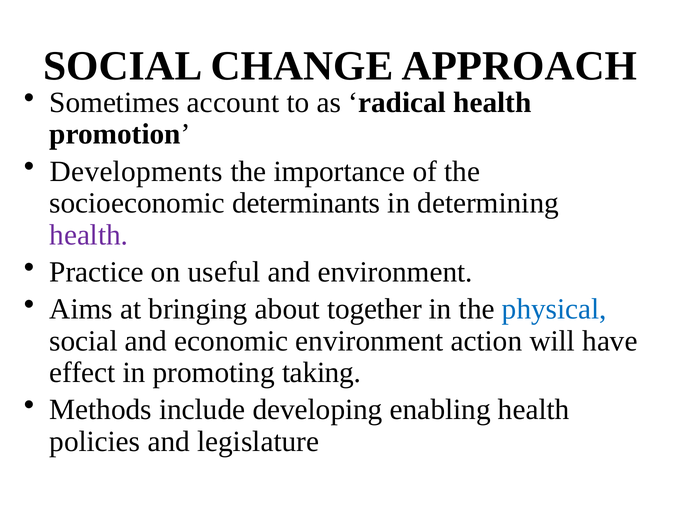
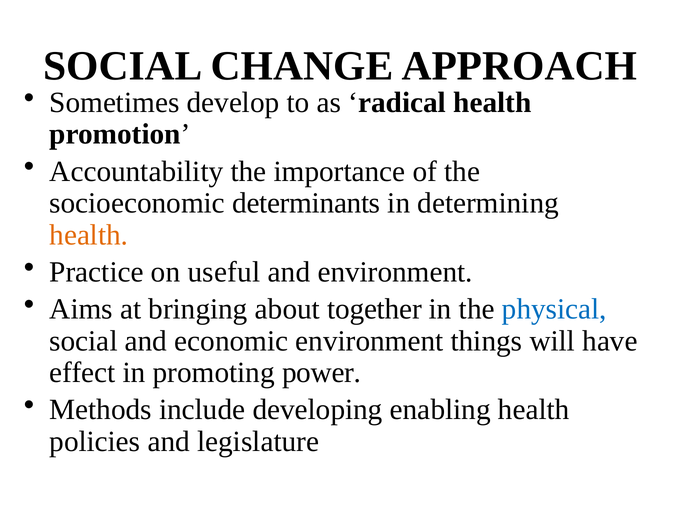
account: account -> develop
Developments: Developments -> Accountability
health at (89, 235) colour: purple -> orange
action: action -> things
taking: taking -> power
